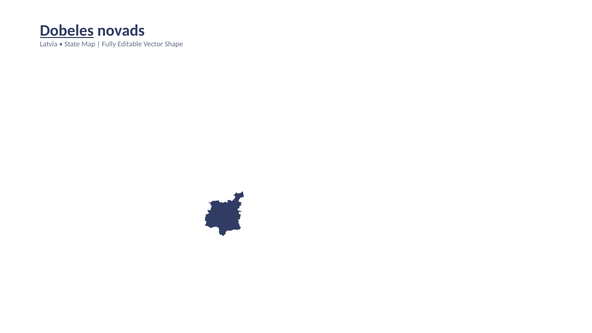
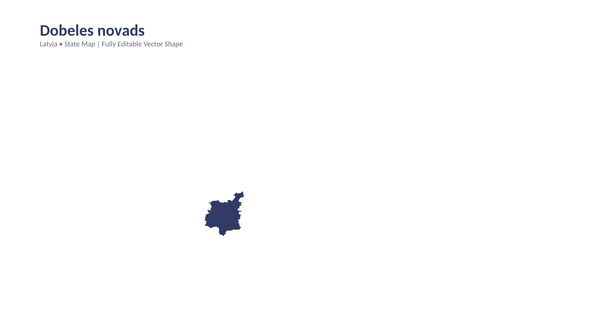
Dobeles underline: present -> none
